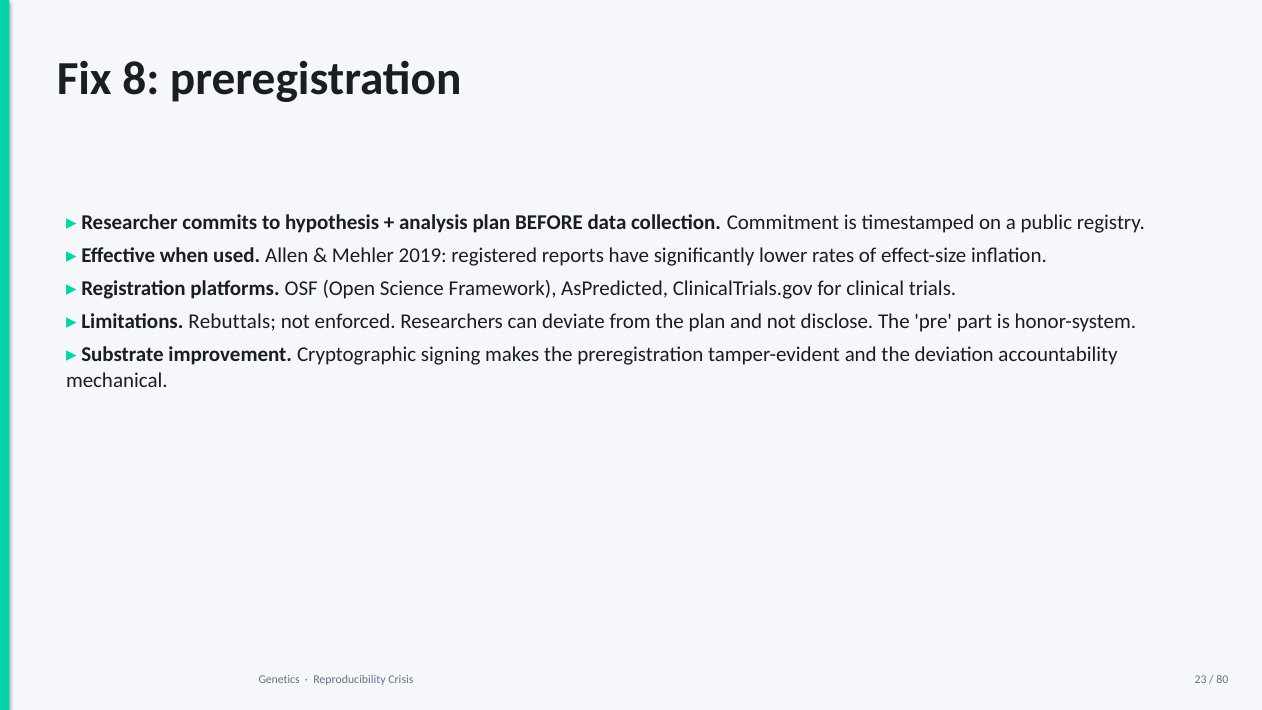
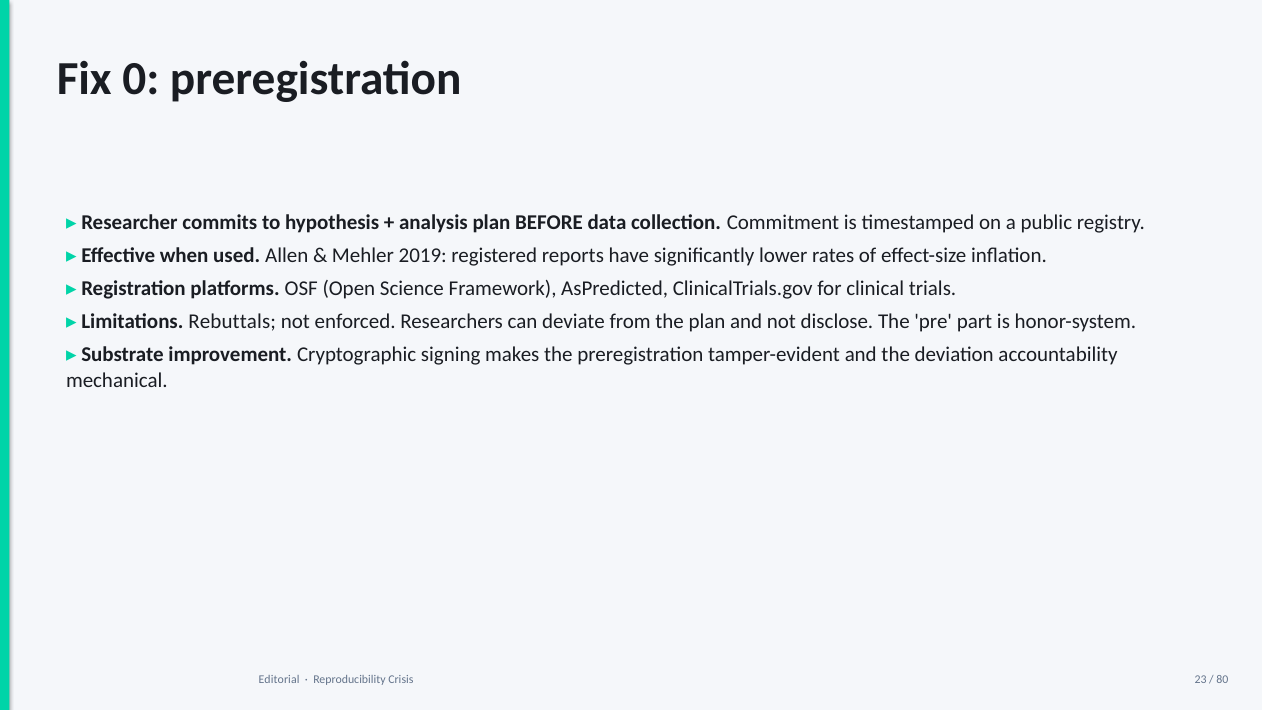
8: 8 -> 0
Genetics: Genetics -> Editorial
